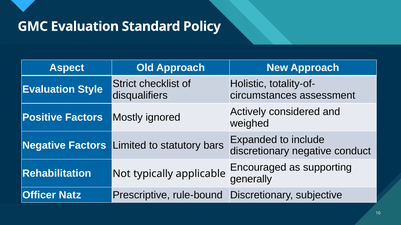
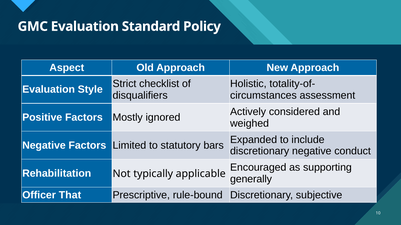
Natz: Natz -> That
